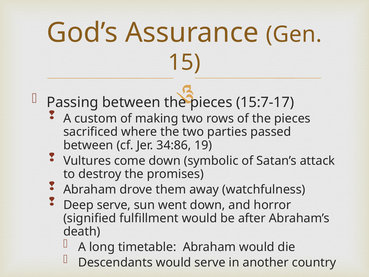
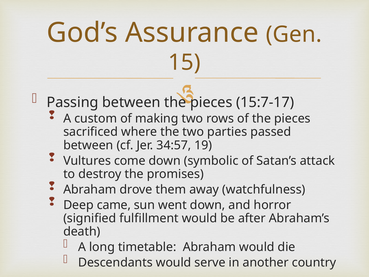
34:86: 34:86 -> 34:57
Deep serve: serve -> came
